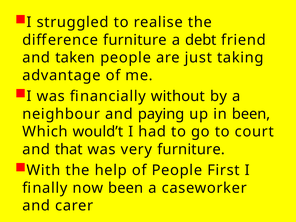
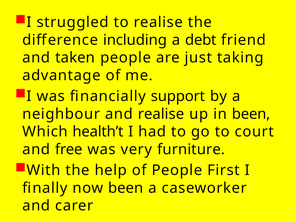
difference furniture: furniture -> including
without: without -> support
and paying: paying -> realise
would’t: would’t -> health’t
that: that -> free
